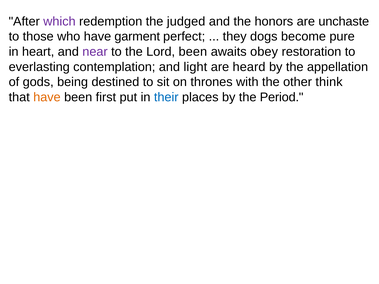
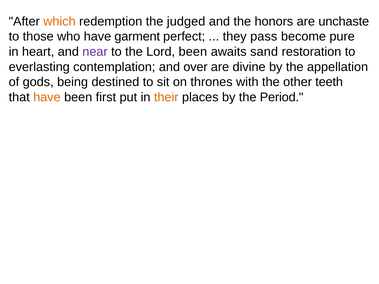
which colour: purple -> orange
dogs: dogs -> pass
obey: obey -> sand
light: light -> over
heard: heard -> divine
think: think -> teeth
their colour: blue -> orange
